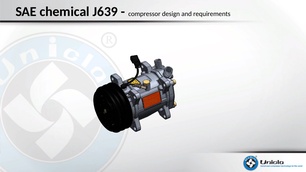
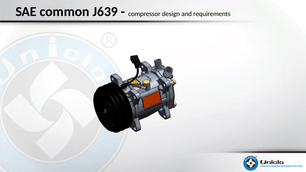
chemical: chemical -> common
